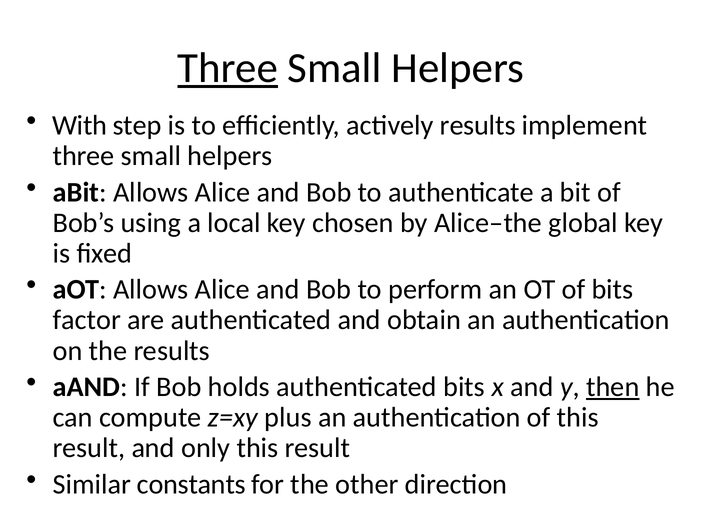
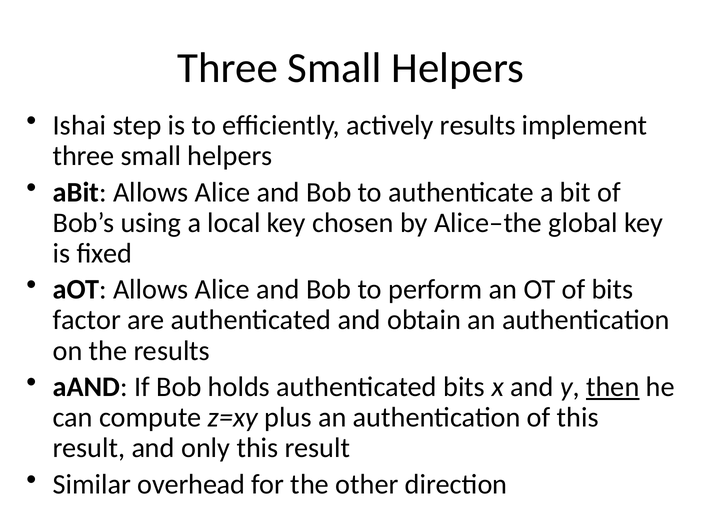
Three at (228, 68) underline: present -> none
With: With -> Ishai
constants: constants -> overhead
